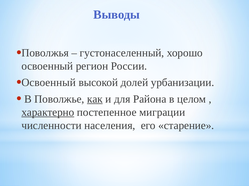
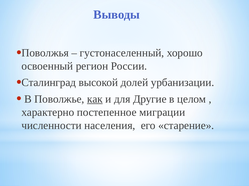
Освоенный at (49, 83): Освоенный -> Сталинград
Района: Района -> Другие
характерно underline: present -> none
